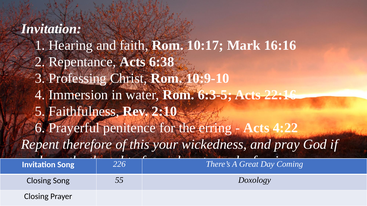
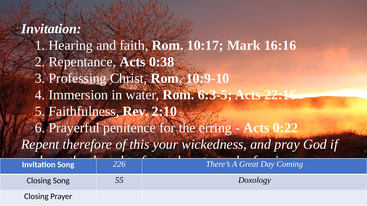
6:38: 6:38 -> 0:38
4:22: 4:22 -> 0:22
